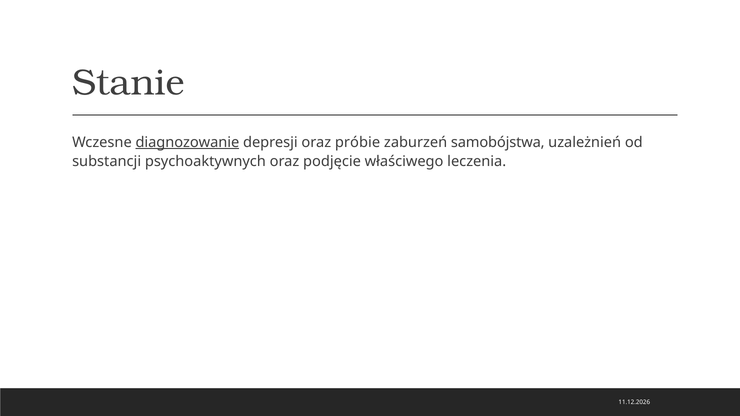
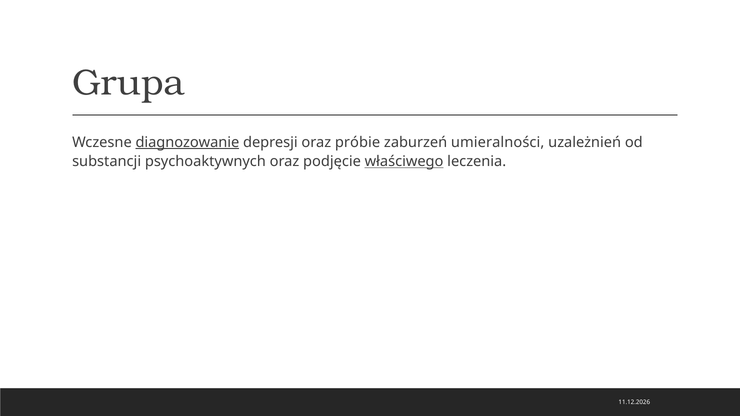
Stanie: Stanie -> Grupa
samobójstwa: samobójstwa -> umieralności
właściwego underline: none -> present
